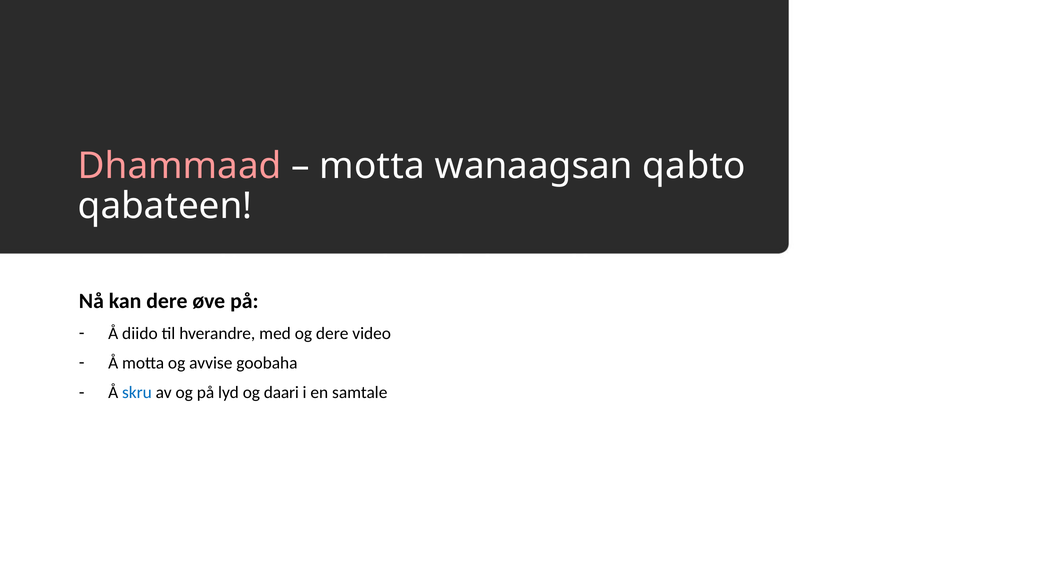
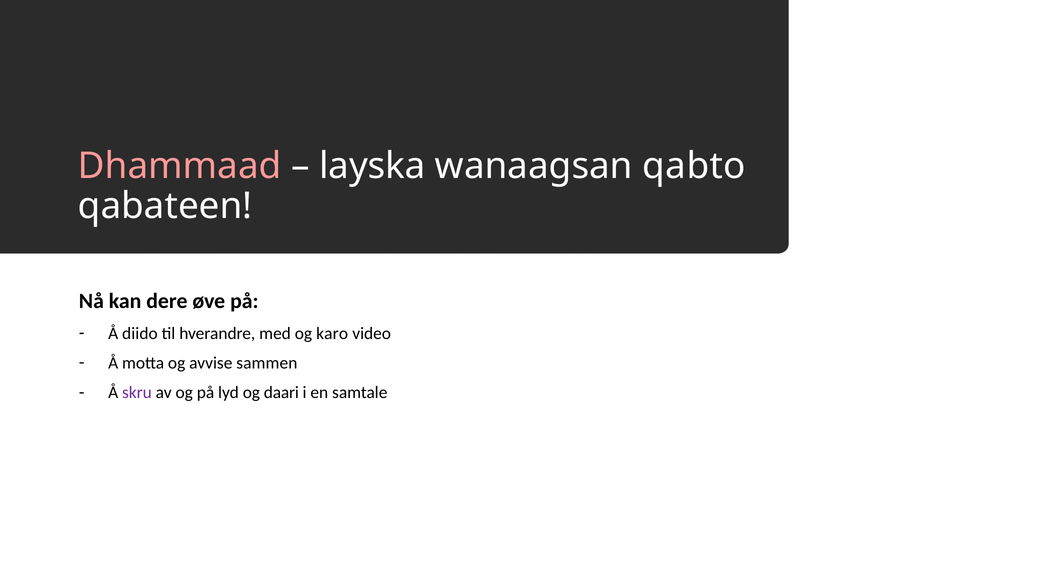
motta at (372, 166): motta -> layska
og dere: dere -> karo
avvise goobaha: goobaha -> sammen
skru colour: blue -> purple
